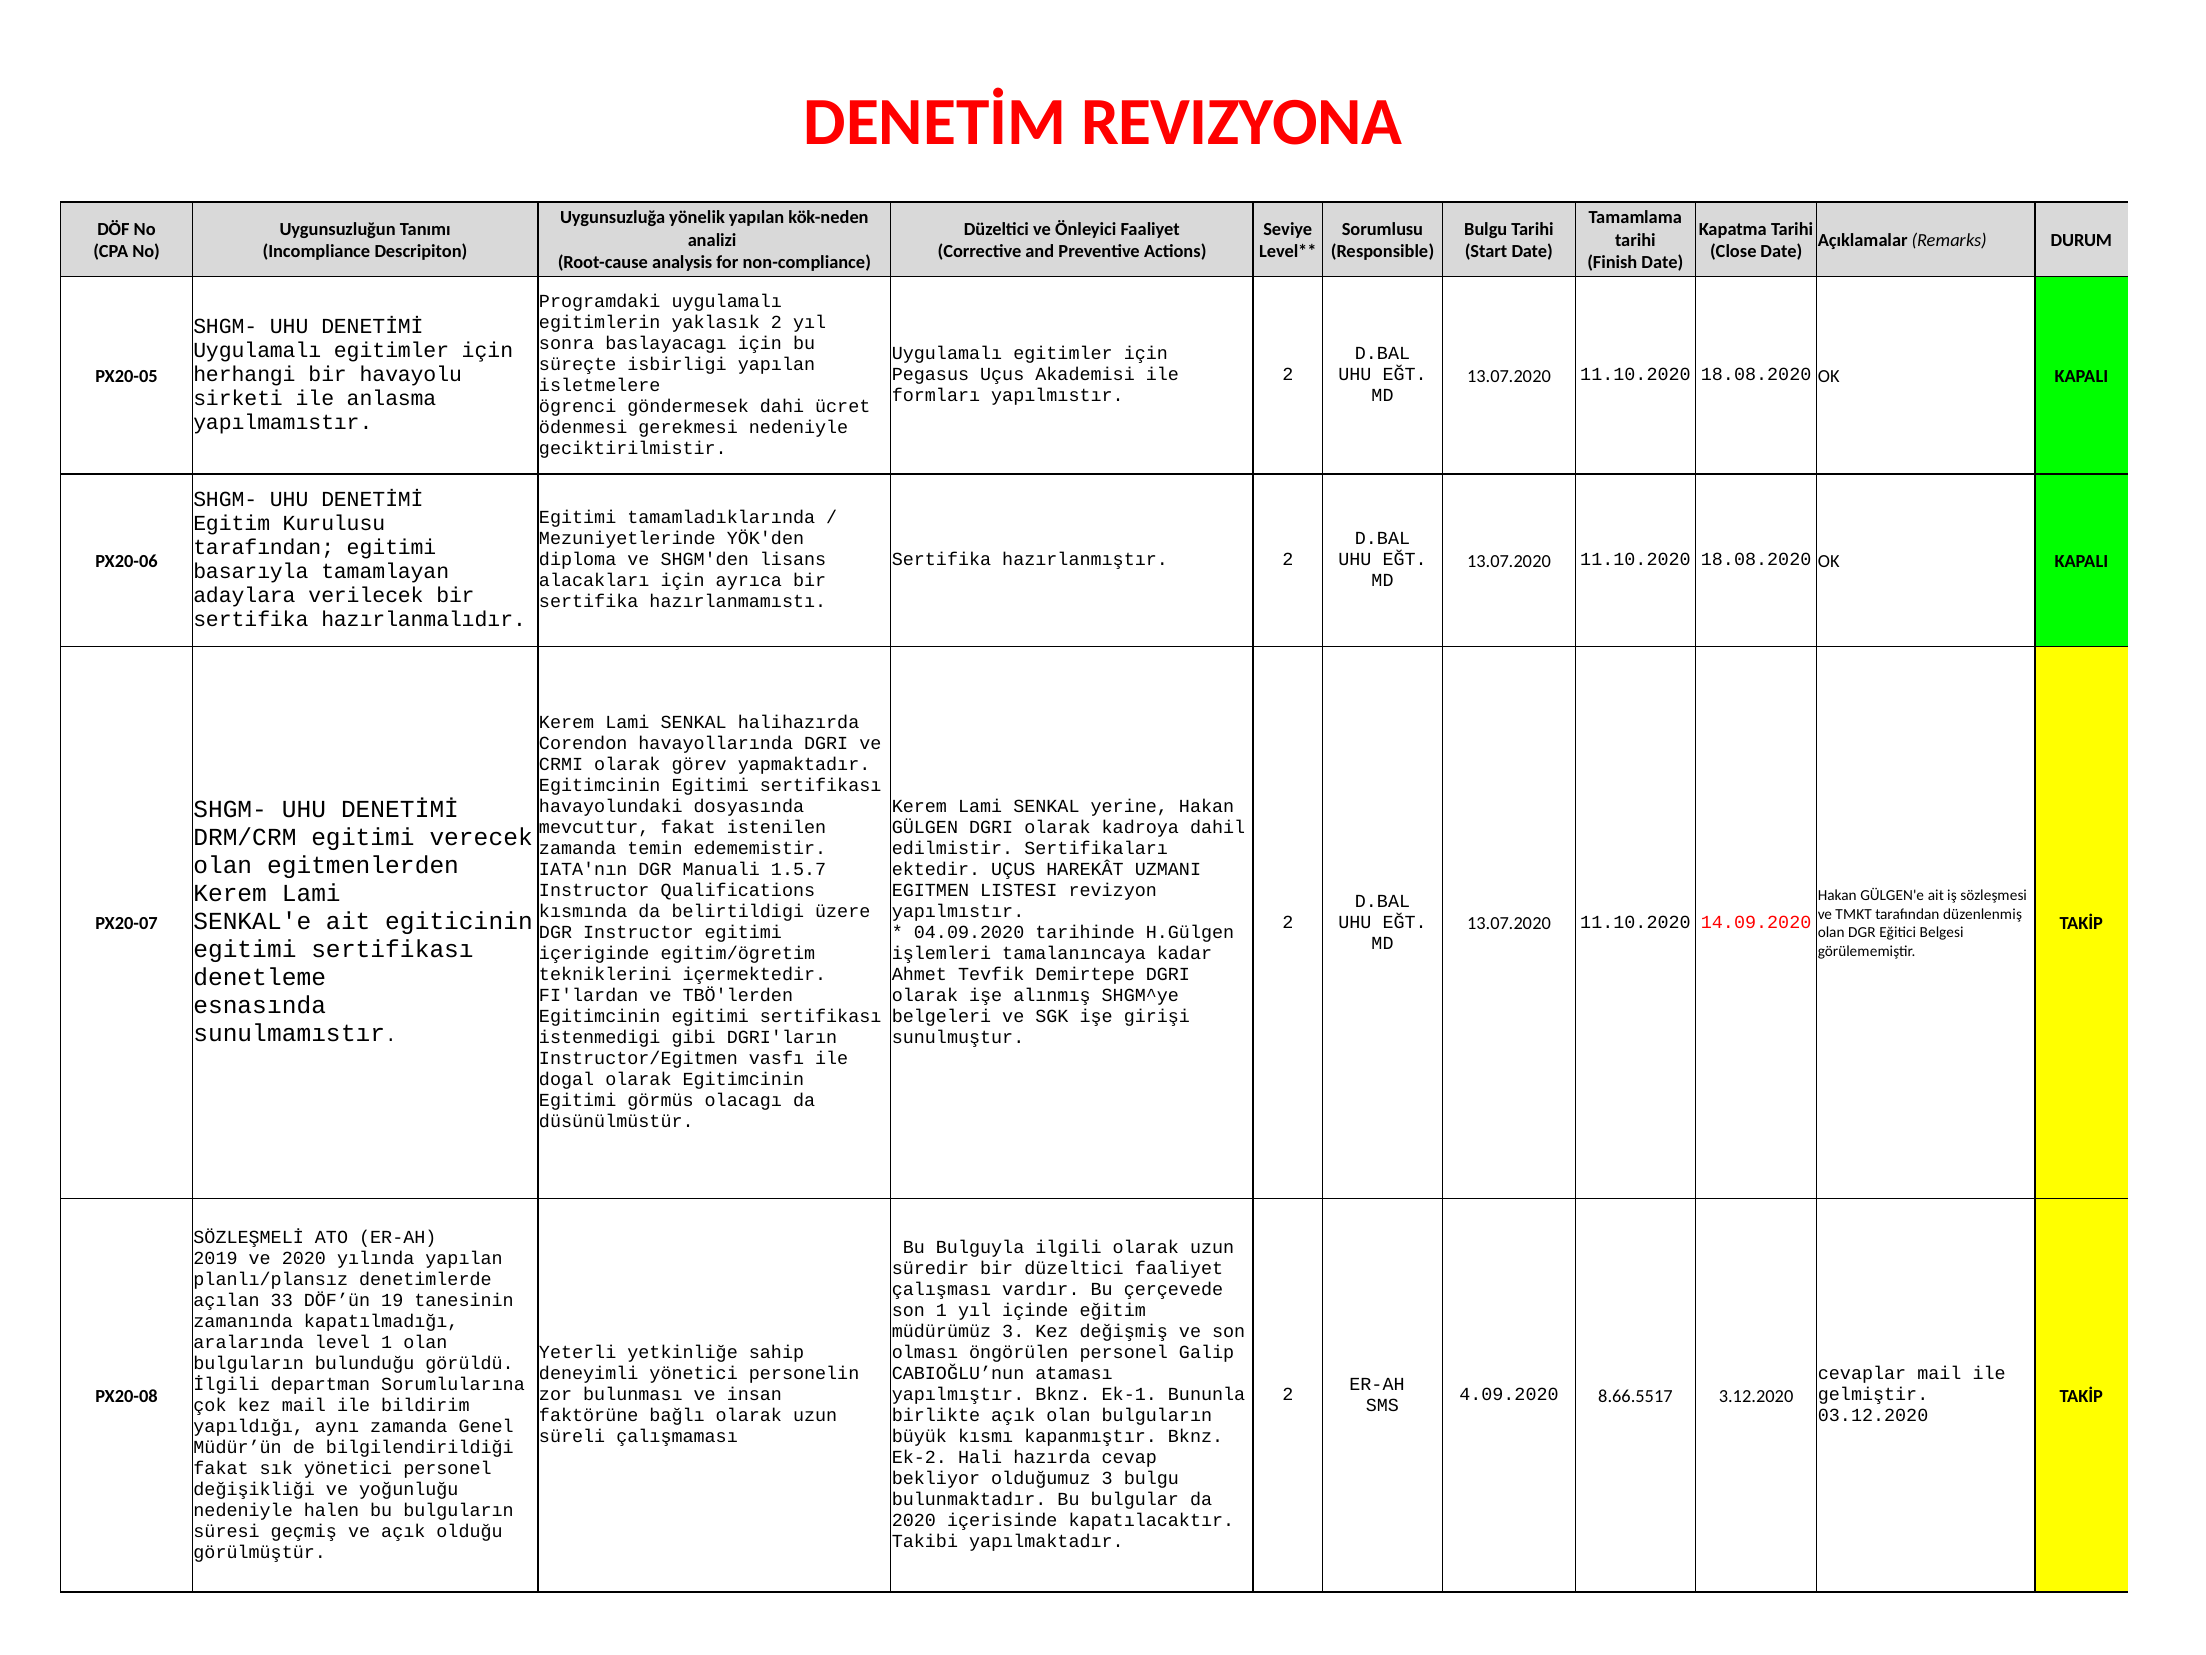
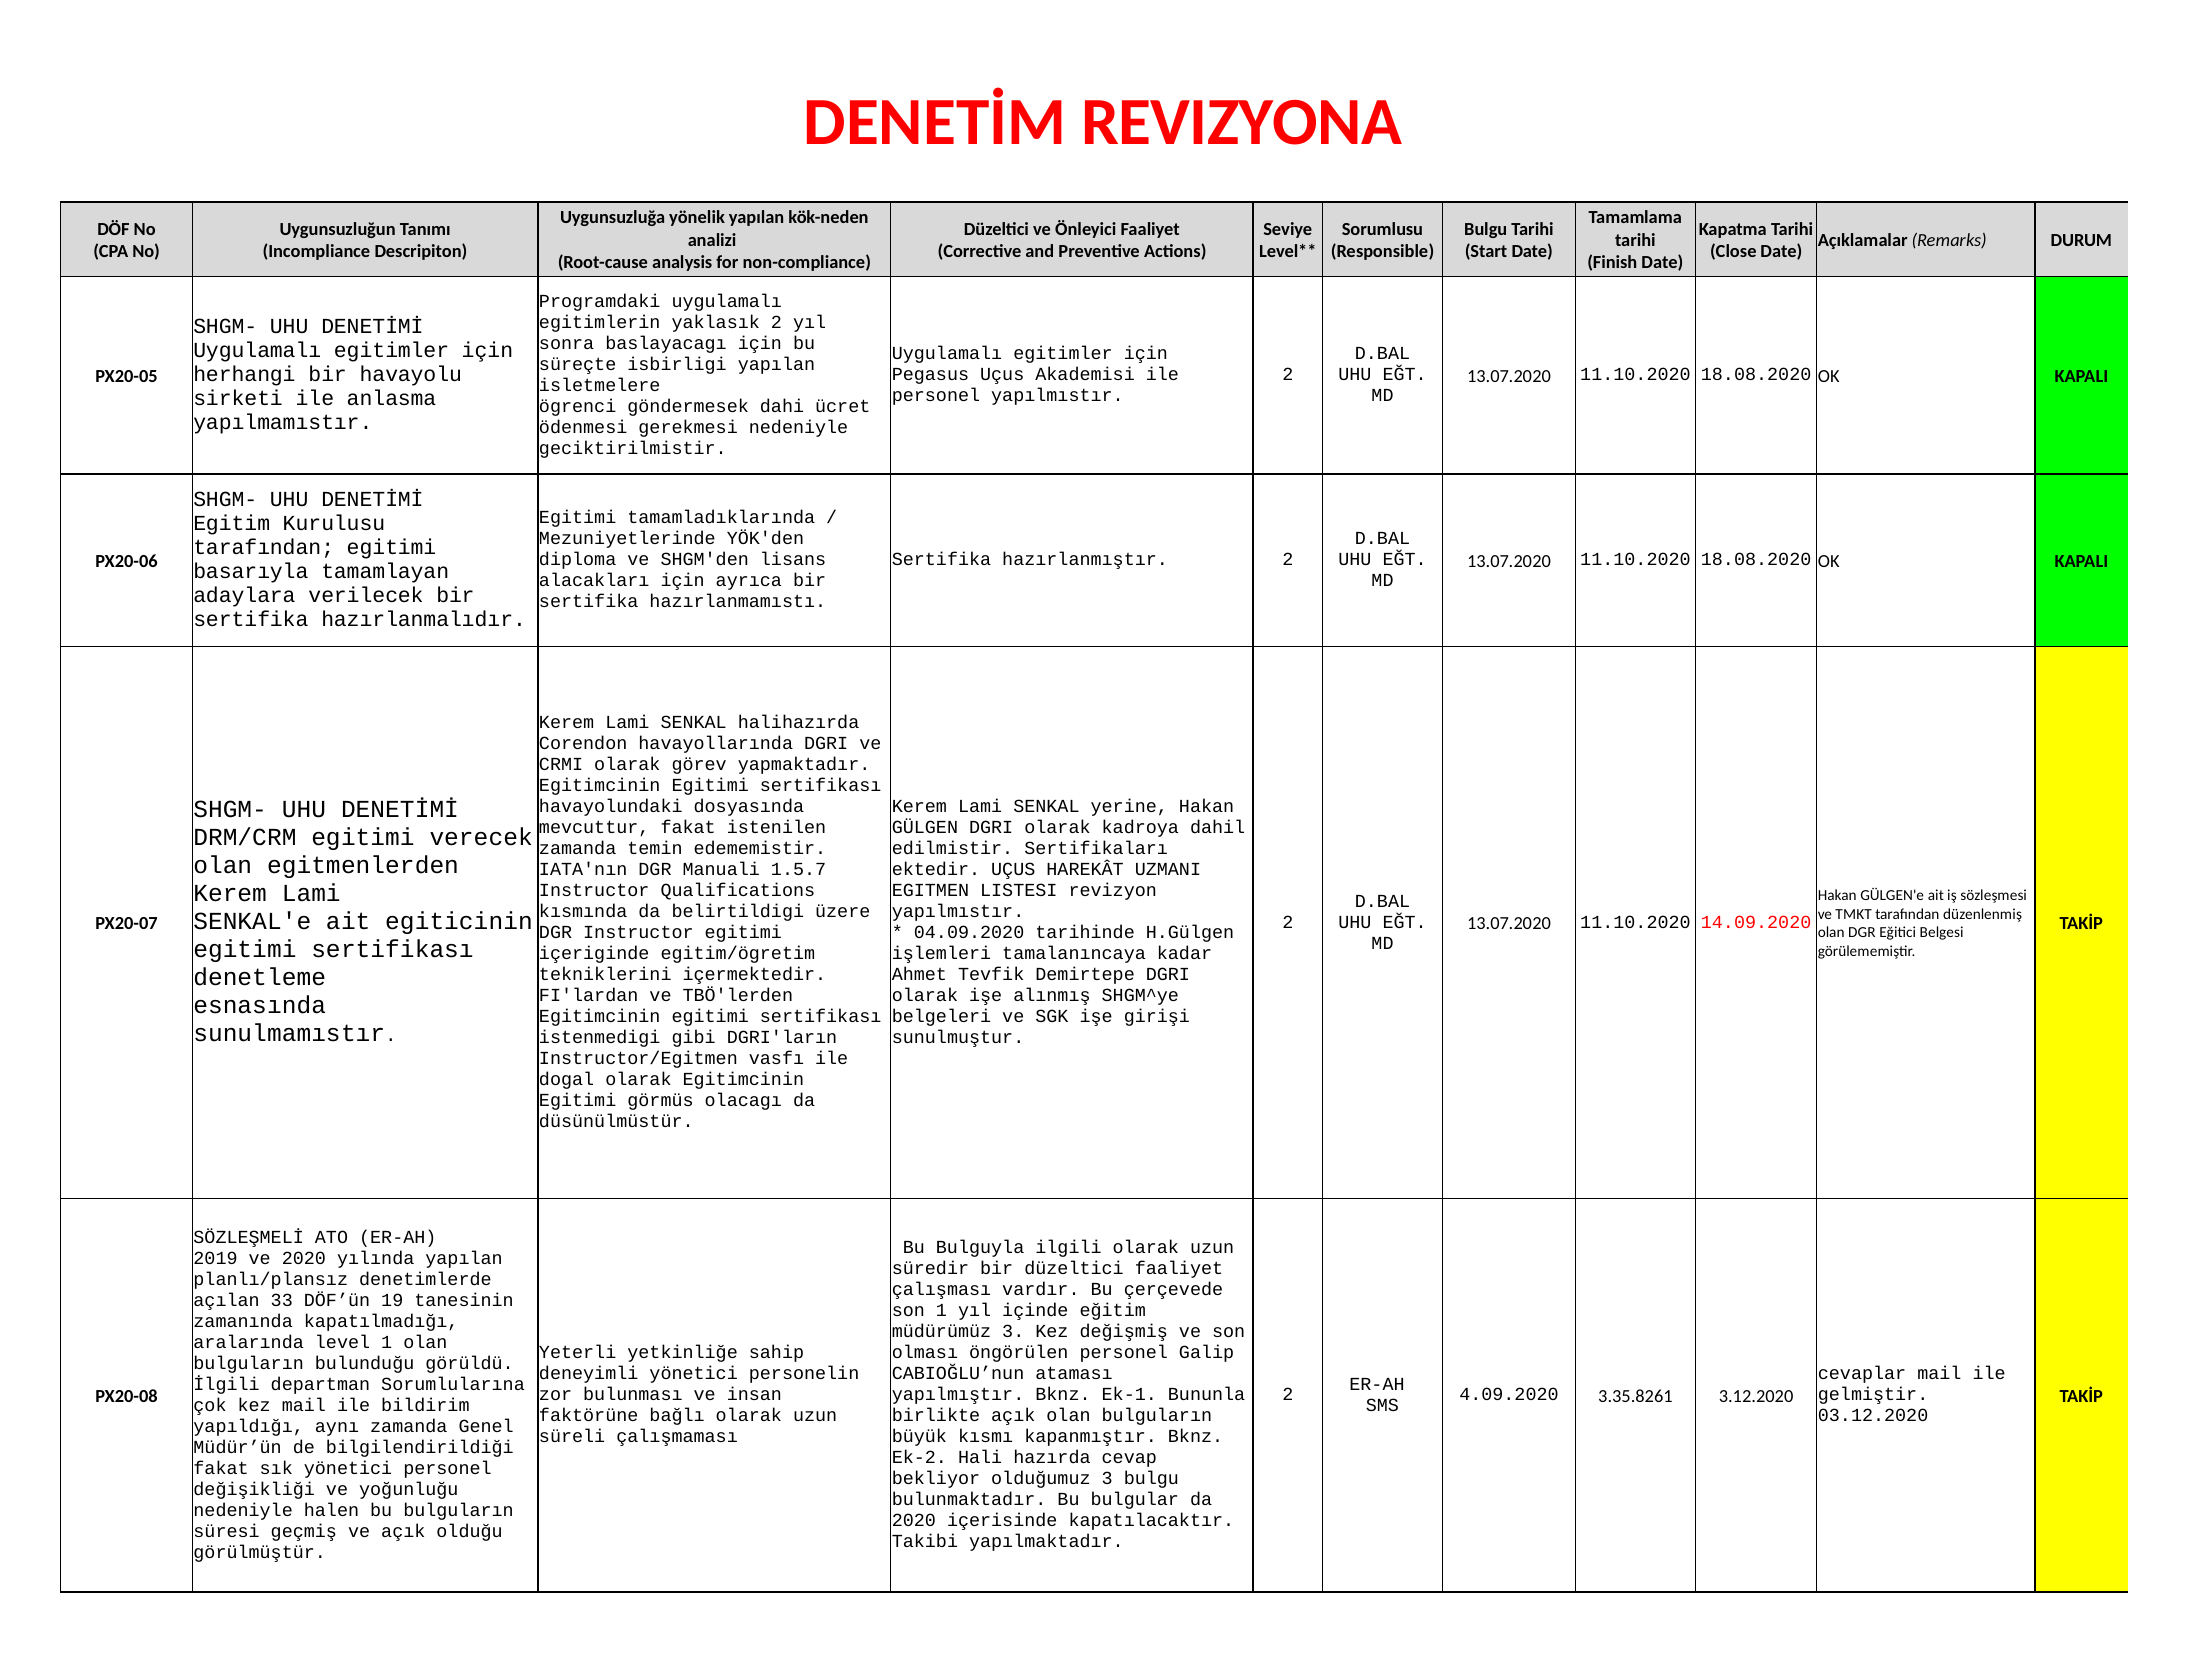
formları at (936, 396): formları -> personel
8.66.5517: 8.66.5517 -> 3.35.8261
